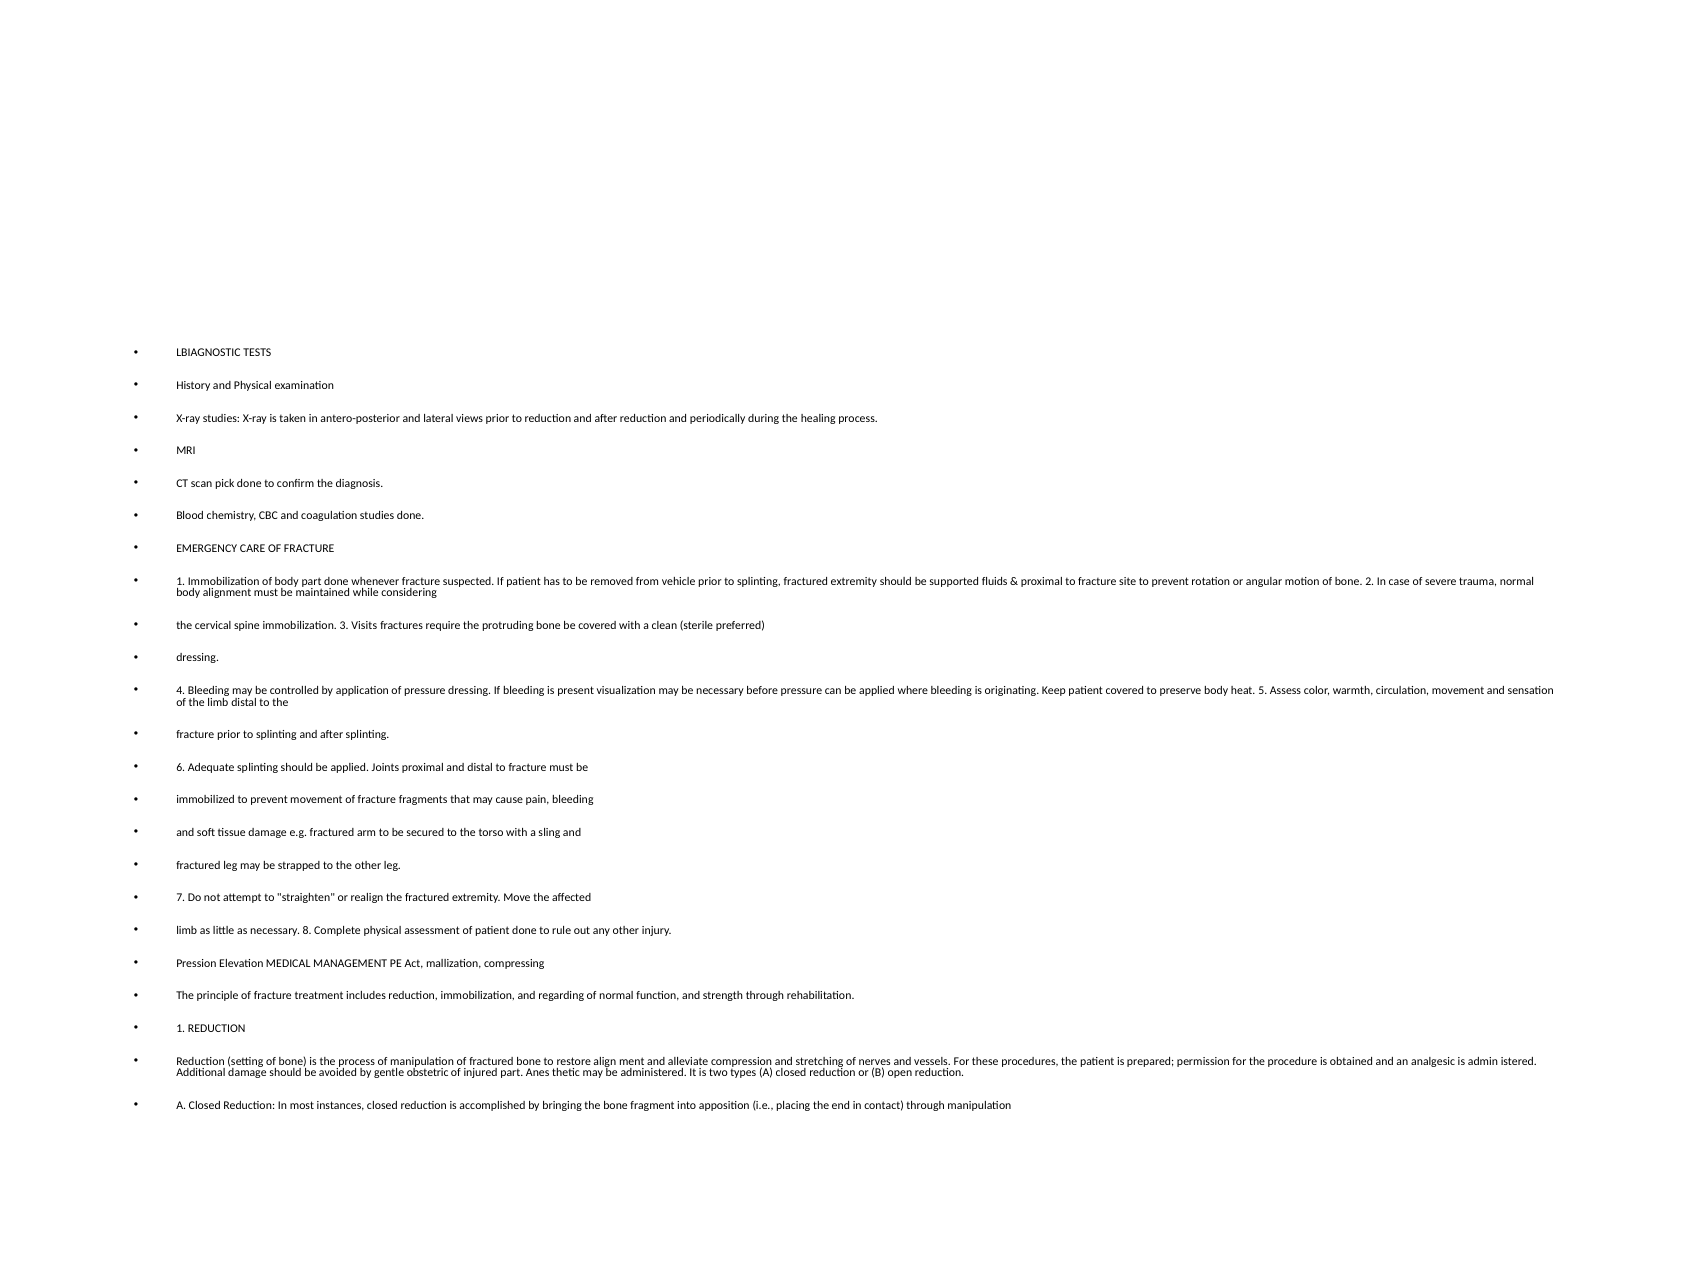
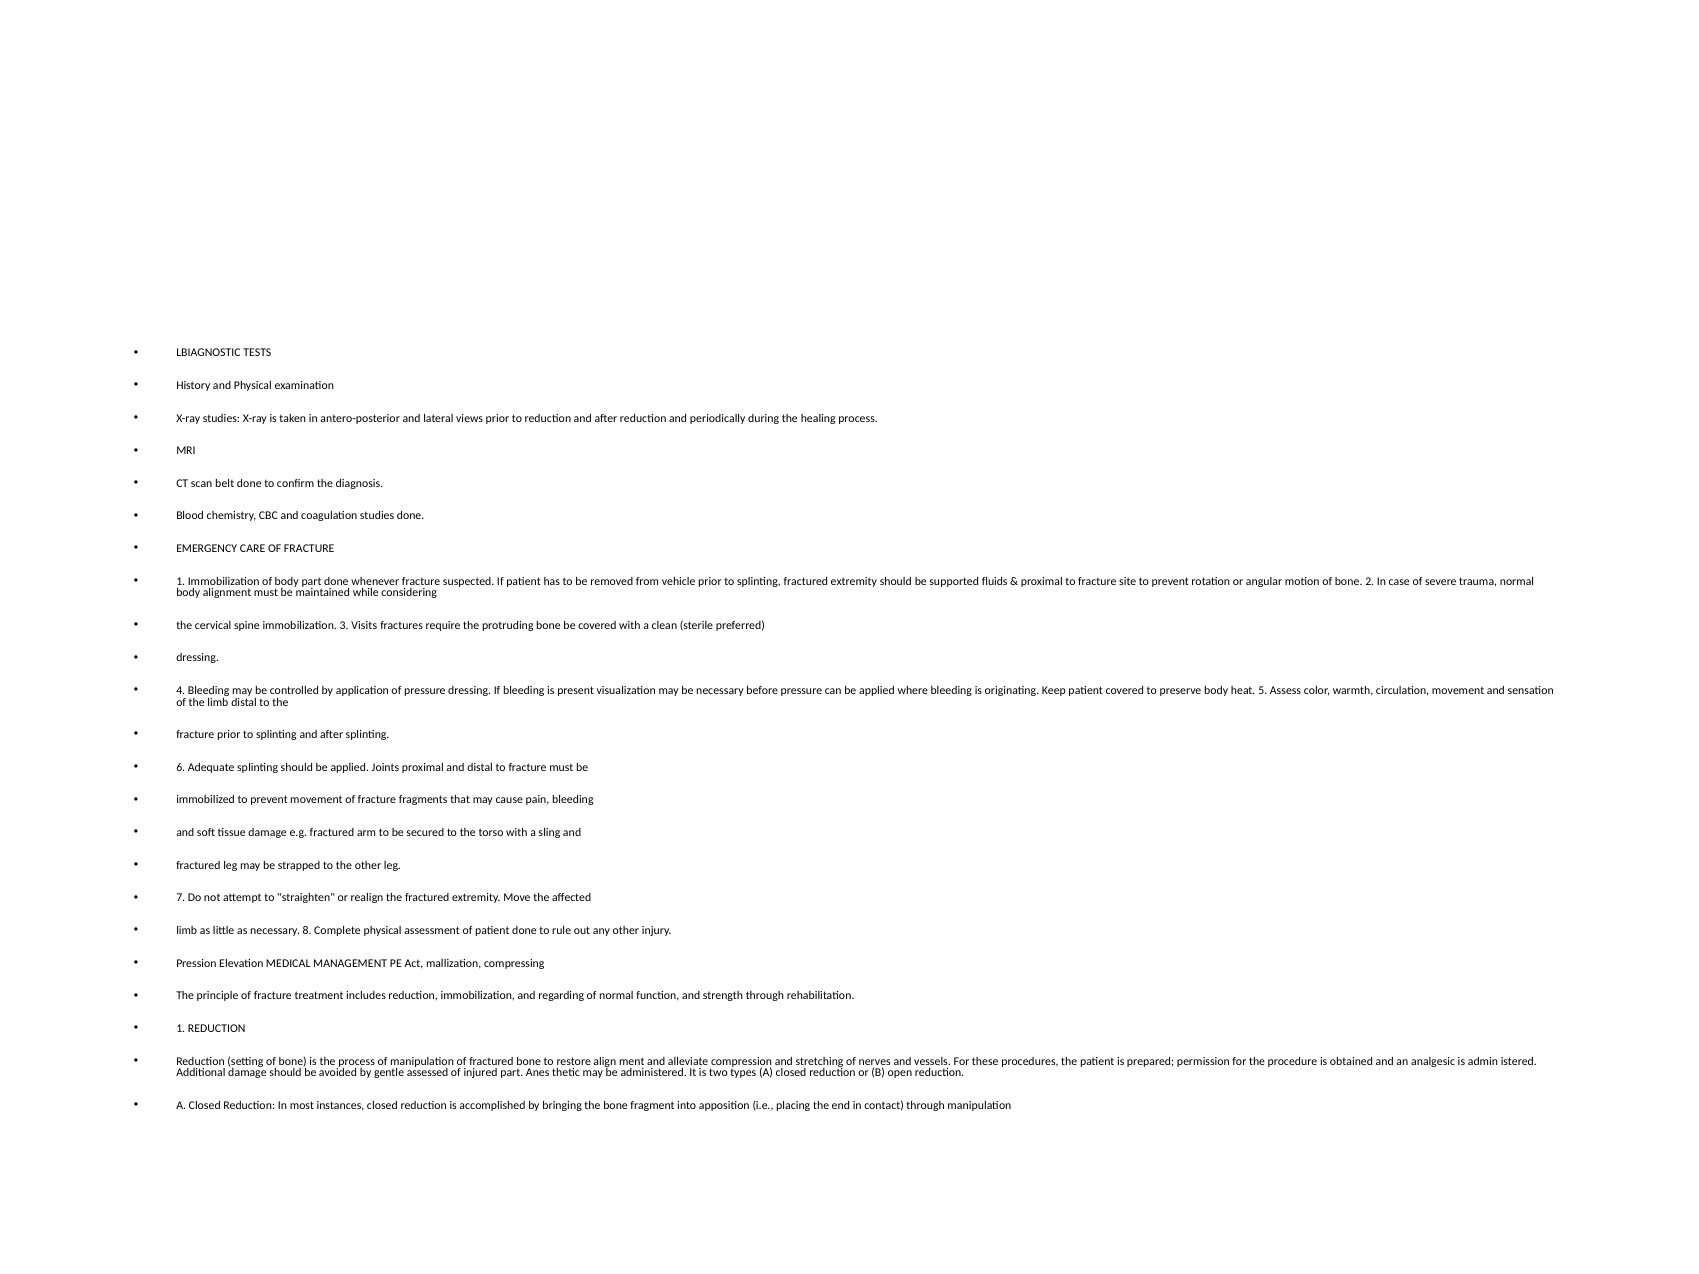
pick: pick -> belt
obstetric: obstetric -> assessed
